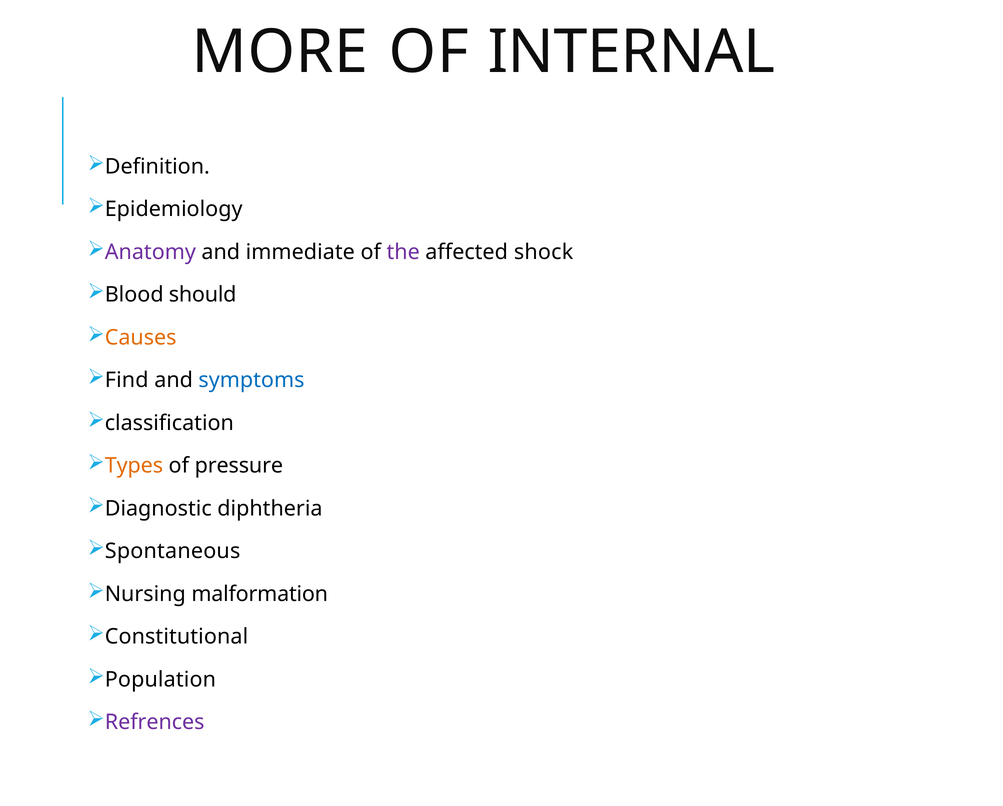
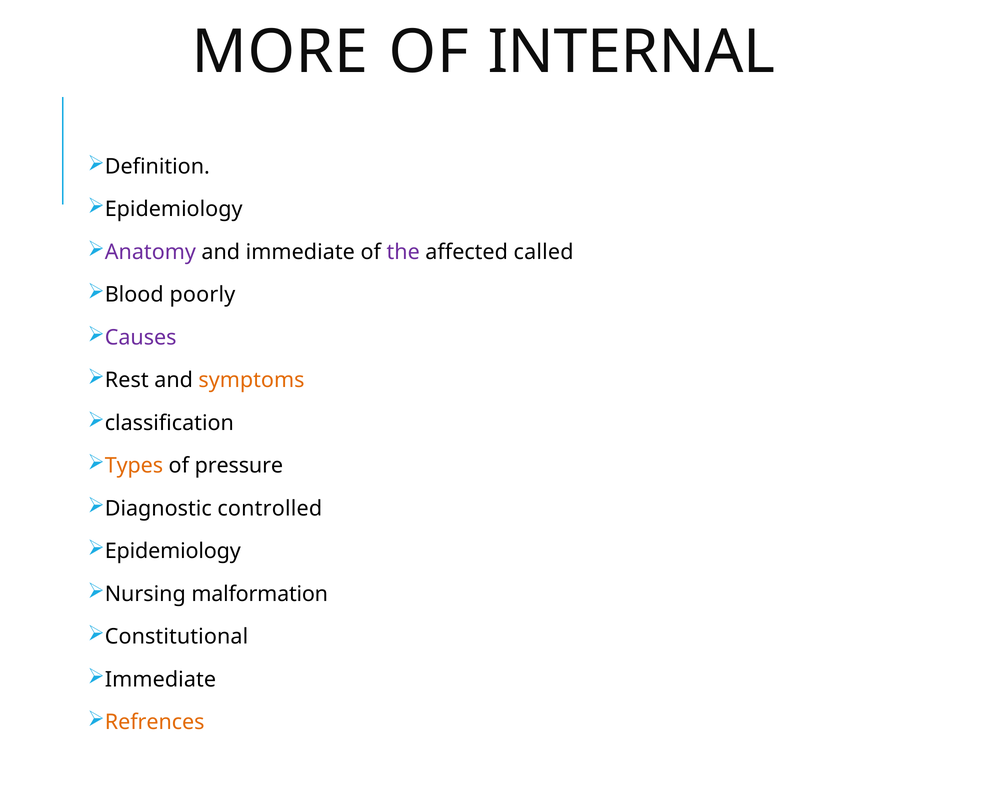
shock: shock -> called
should: should -> poorly
Causes colour: orange -> purple
Find: Find -> Rest
symptoms colour: blue -> orange
diphtheria: diphtheria -> controlled
Spontaneous at (173, 551): Spontaneous -> Epidemiology
Population at (160, 680): Population -> Immediate
Refrences colour: purple -> orange
